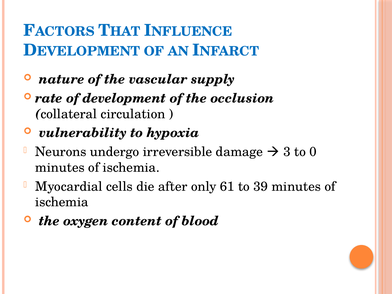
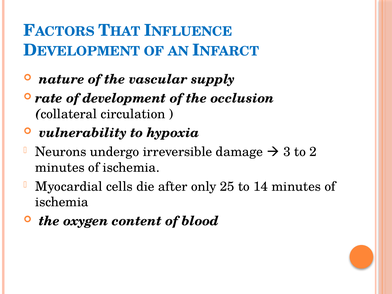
0: 0 -> 2
61: 61 -> 25
39: 39 -> 14
